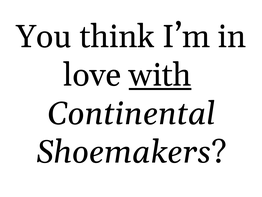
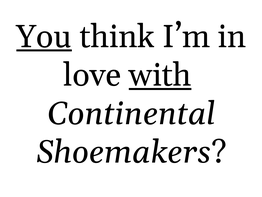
You underline: none -> present
